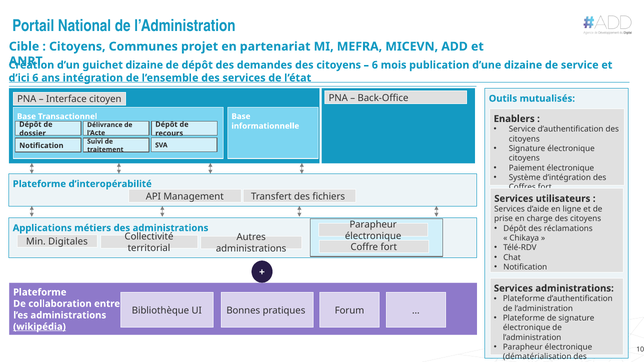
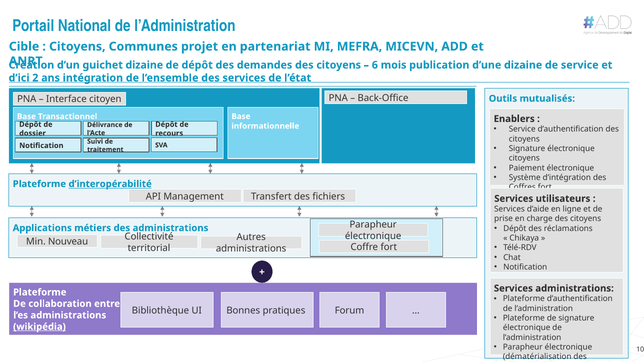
d’ici 6: 6 -> 2
d’interopérabilité underline: none -> present
Digitales: Digitales -> Nouveau
